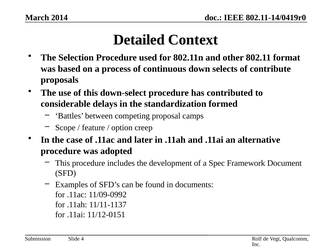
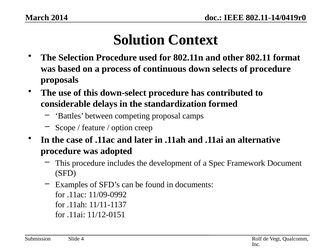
Detailed: Detailed -> Solution
of contribute: contribute -> procedure
